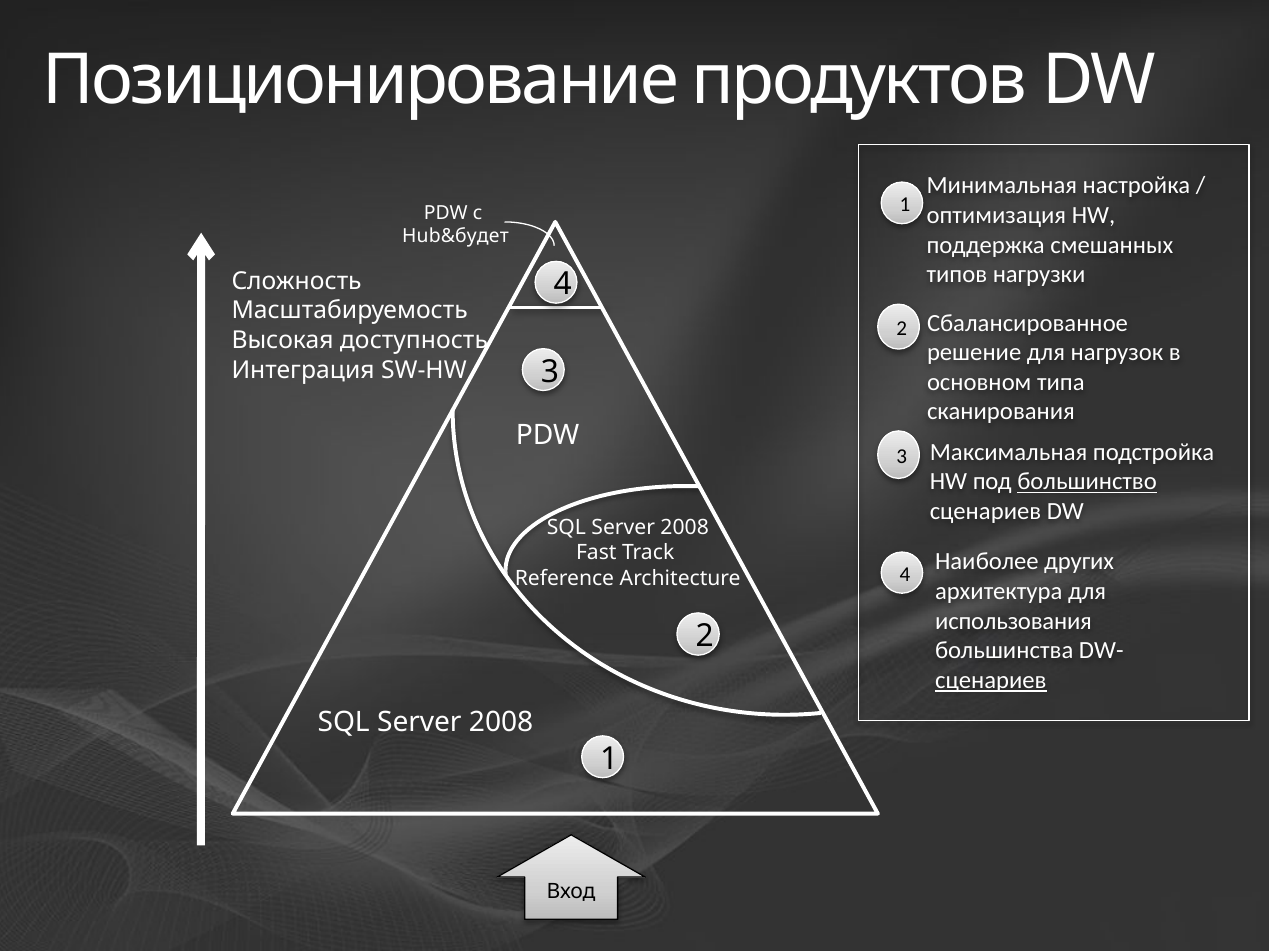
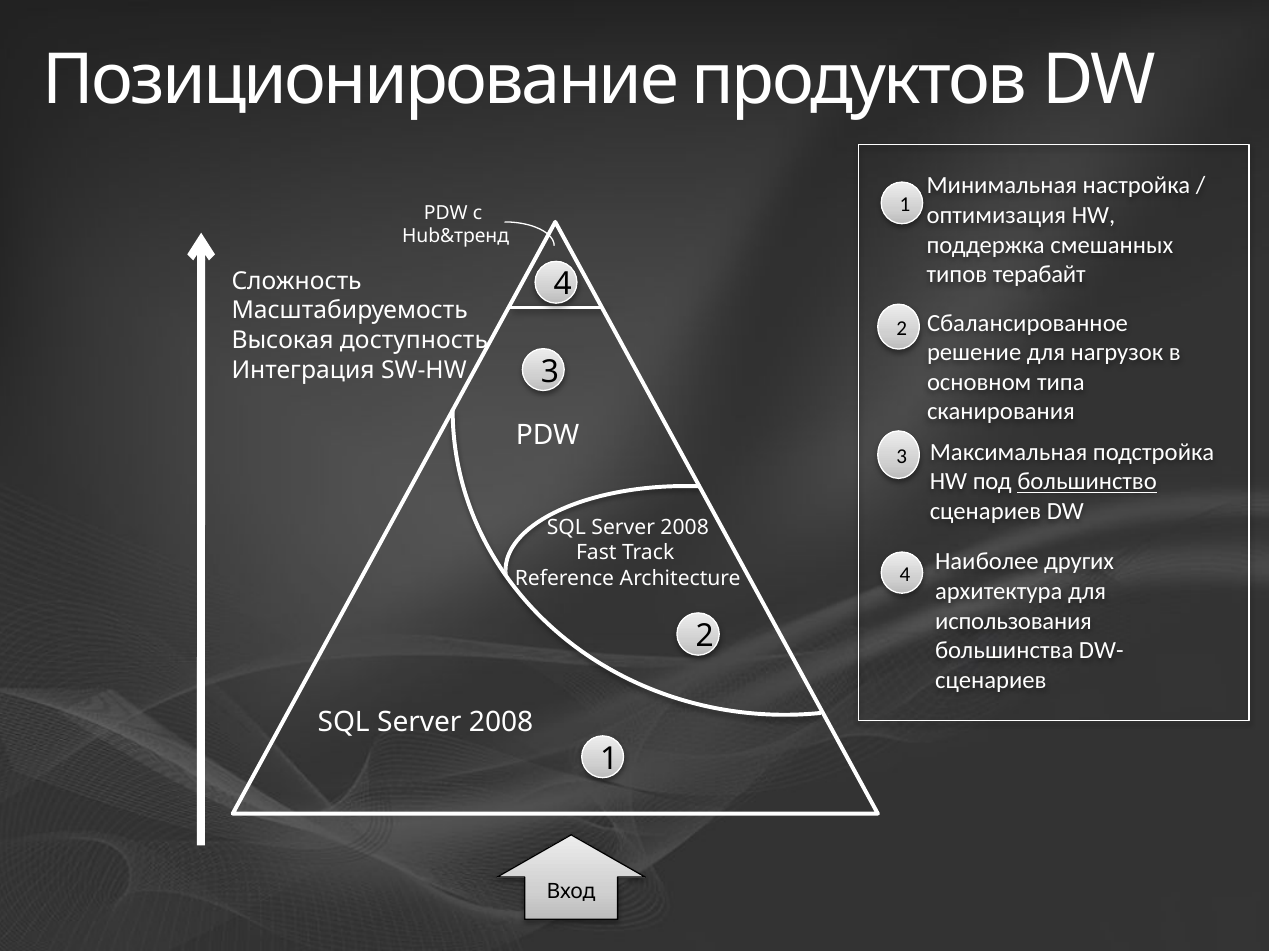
Hub&будет: Hub&будет -> Hub&тренд
нагрузки: нагрузки -> терабайт
сценариев at (991, 681) underline: present -> none
